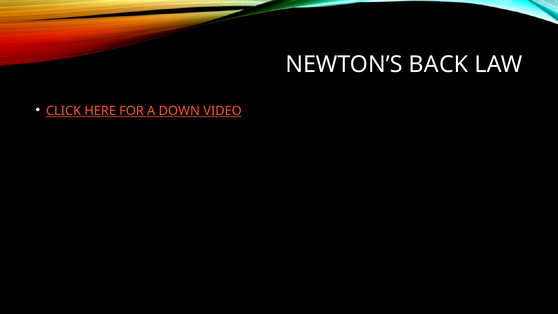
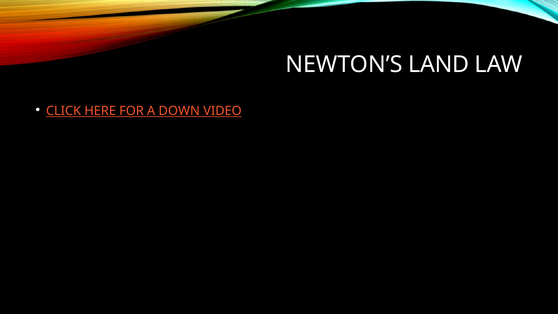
BACK: BACK -> LAND
